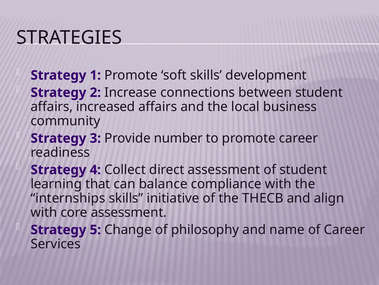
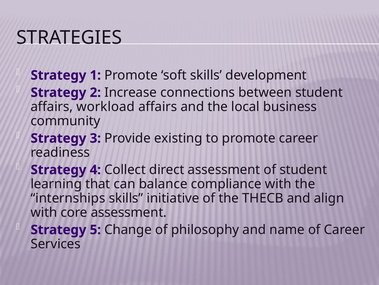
increased: increased -> workload
number: number -> existing
